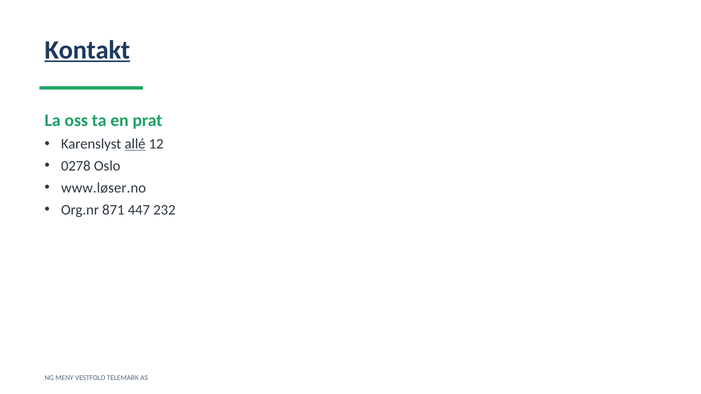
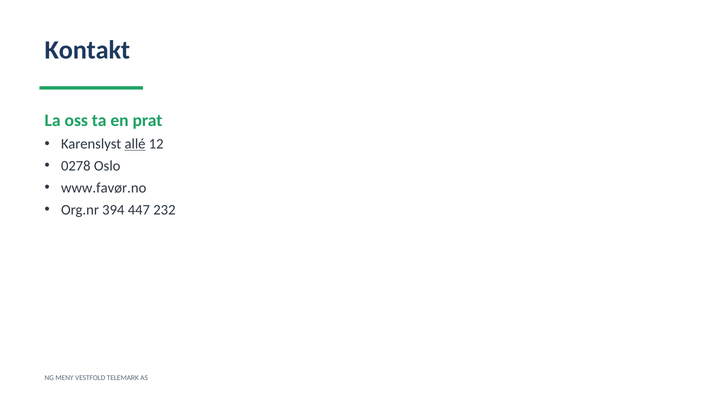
Kontakt underline: present -> none
www.løser.no: www.løser.no -> www.favør.no
871: 871 -> 394
